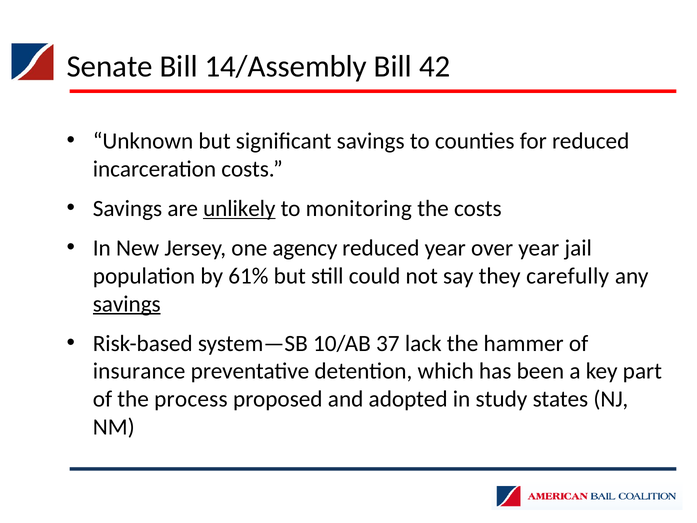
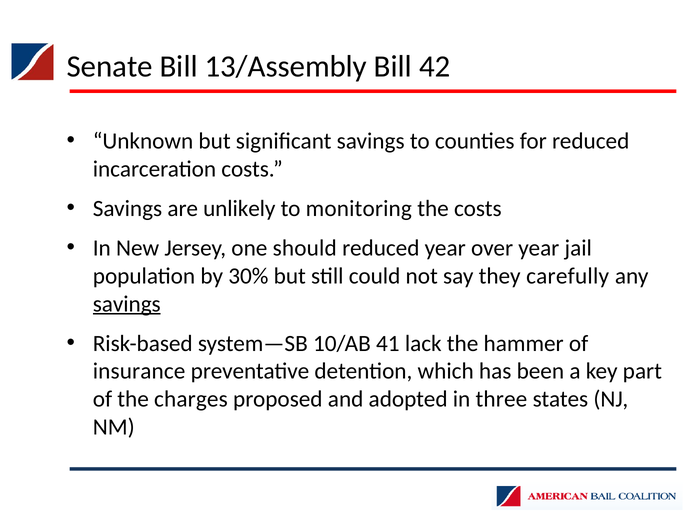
14/Assembly: 14/Assembly -> 13/Assembly
unlikely underline: present -> none
agency: agency -> should
61%: 61% -> 30%
37: 37 -> 41
process: process -> charges
study: study -> three
